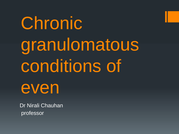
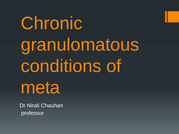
even: even -> meta
